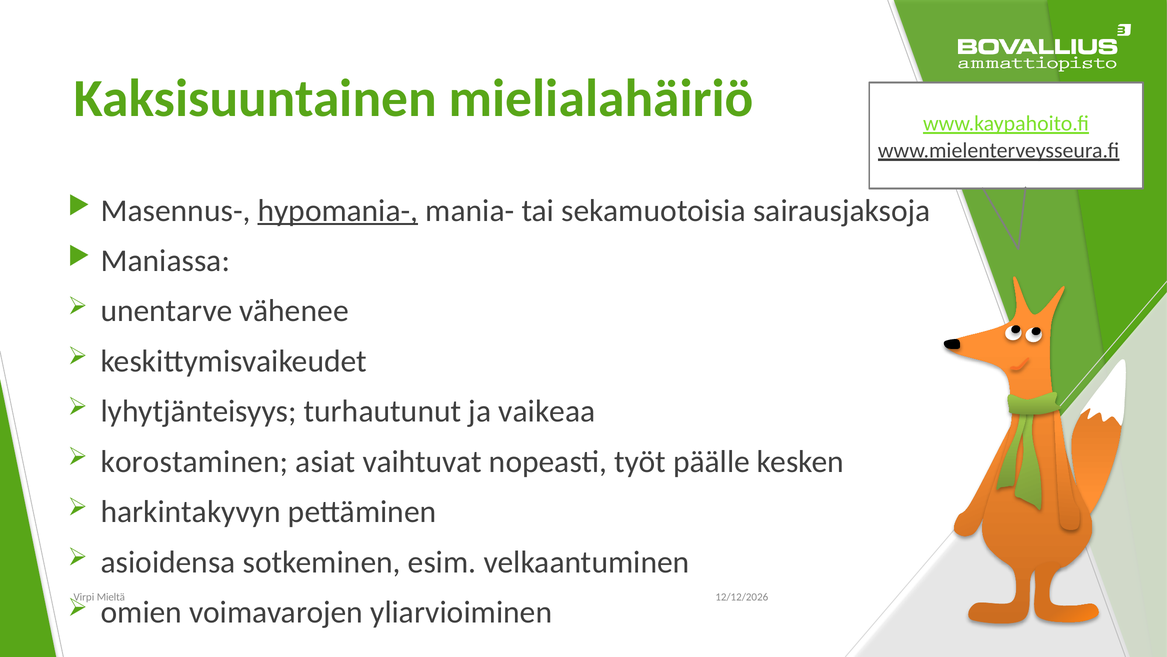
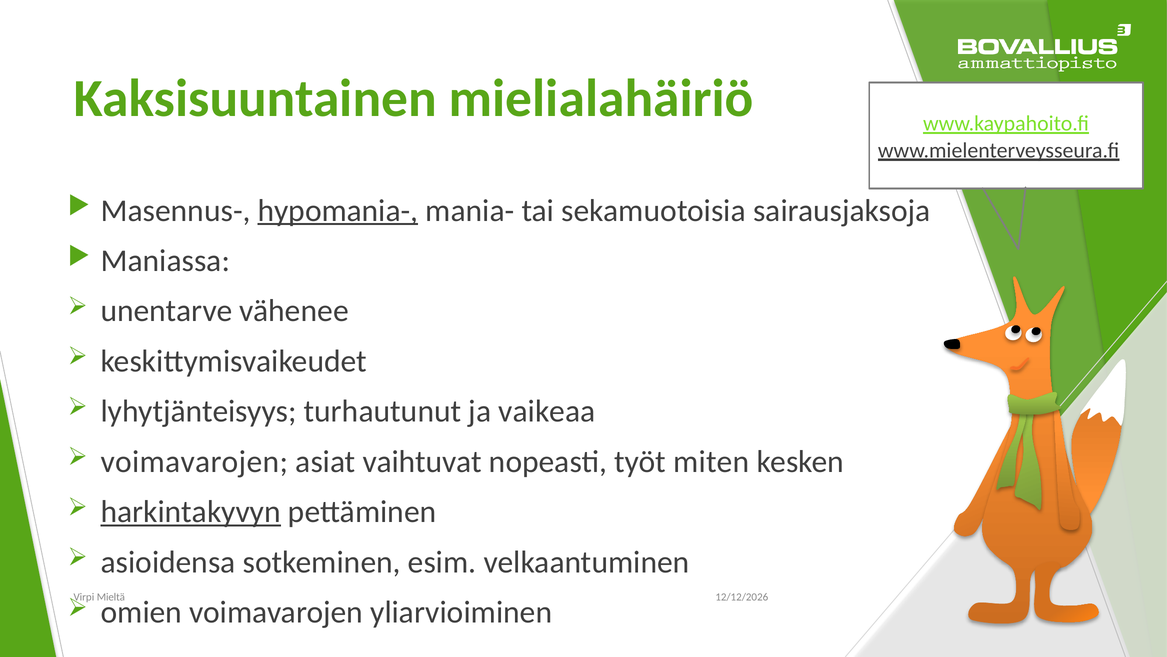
korostaminen at (194, 461): korostaminen -> voimavarojen
päälle: päälle -> miten
harkintakyvyn underline: none -> present
